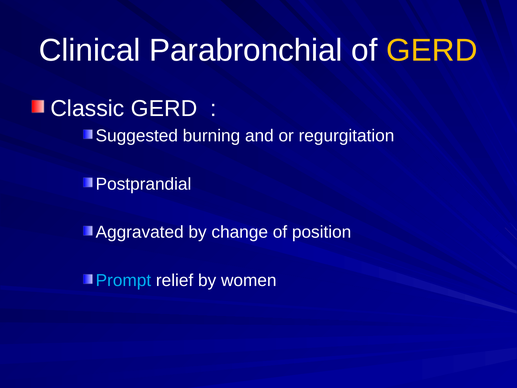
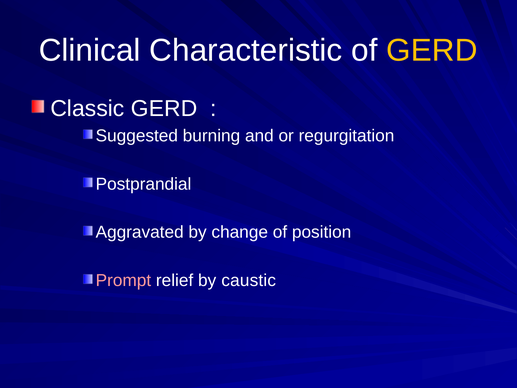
Parabronchial: Parabronchial -> Characteristic
Prompt colour: light blue -> pink
women: women -> caustic
